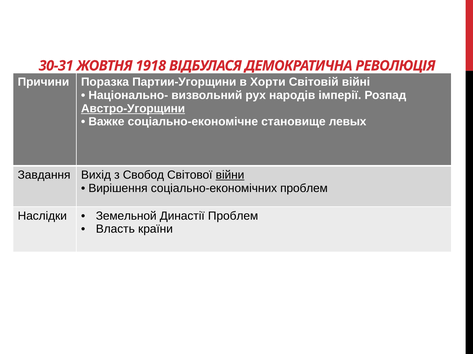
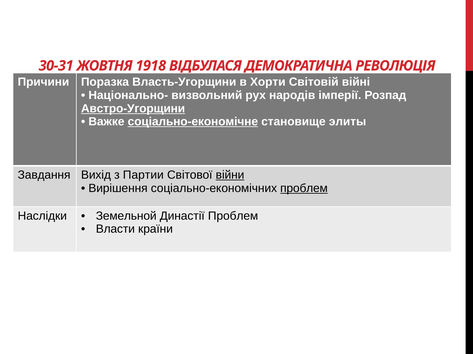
Партии-Угорщини: Партии-Угорщини -> Власть-Угорщини
соціально-економічне underline: none -> present
левых: левых -> элиты
Свобод: Свобод -> Партии
проблем at (304, 189) underline: none -> present
Власть: Власть -> Власти
